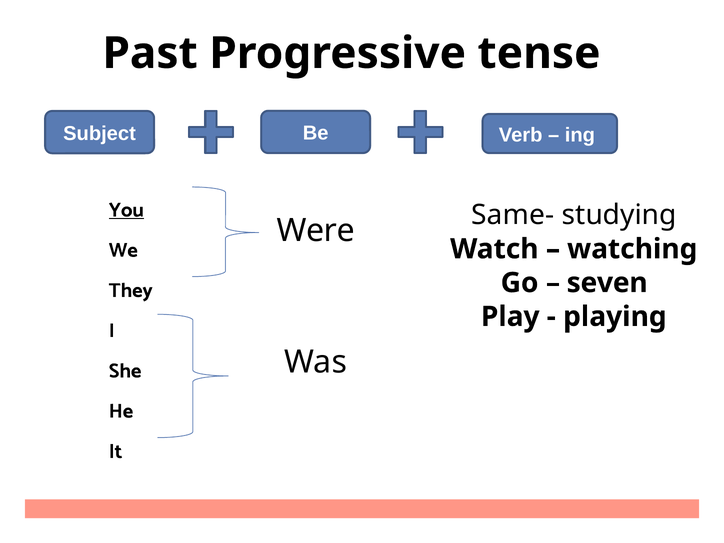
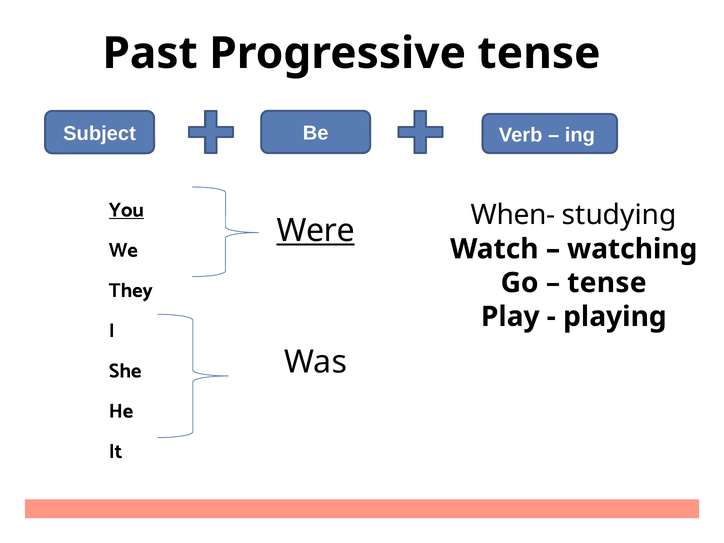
Same-: Same- -> When-
Were underline: none -> present
seven at (607, 283): seven -> tense
